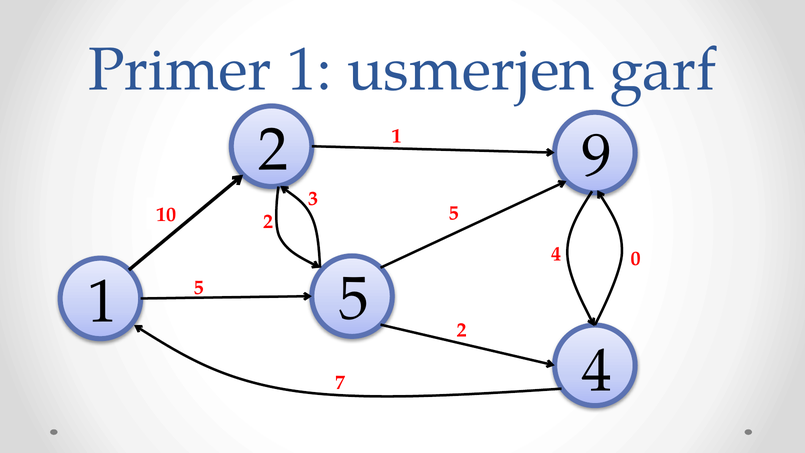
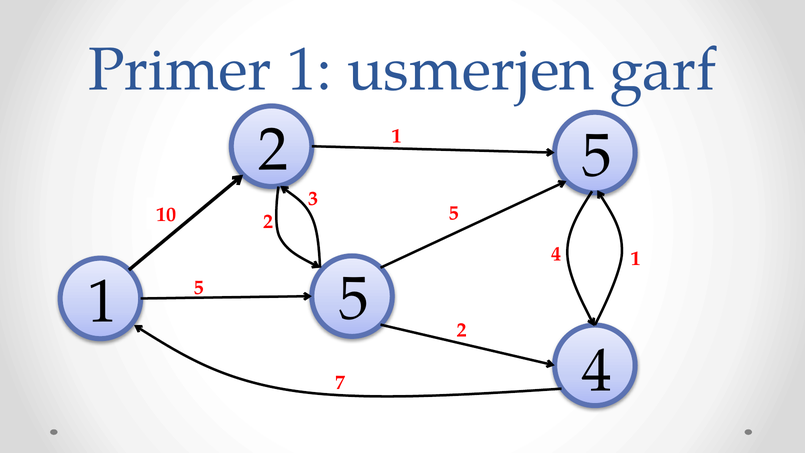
2 9: 9 -> 5
4 0: 0 -> 1
